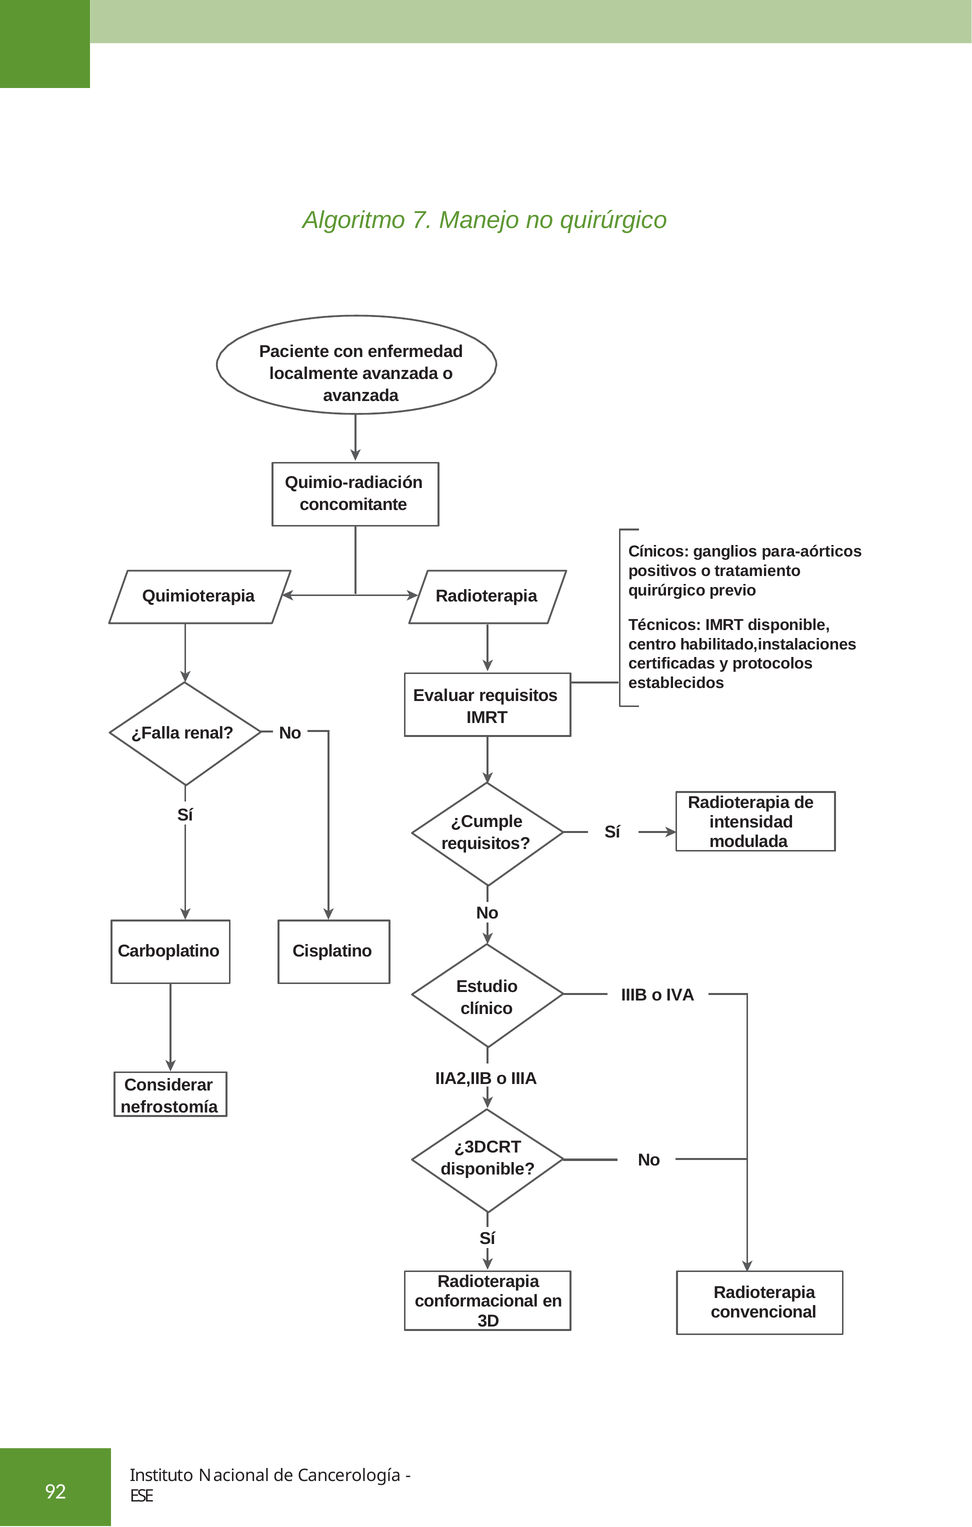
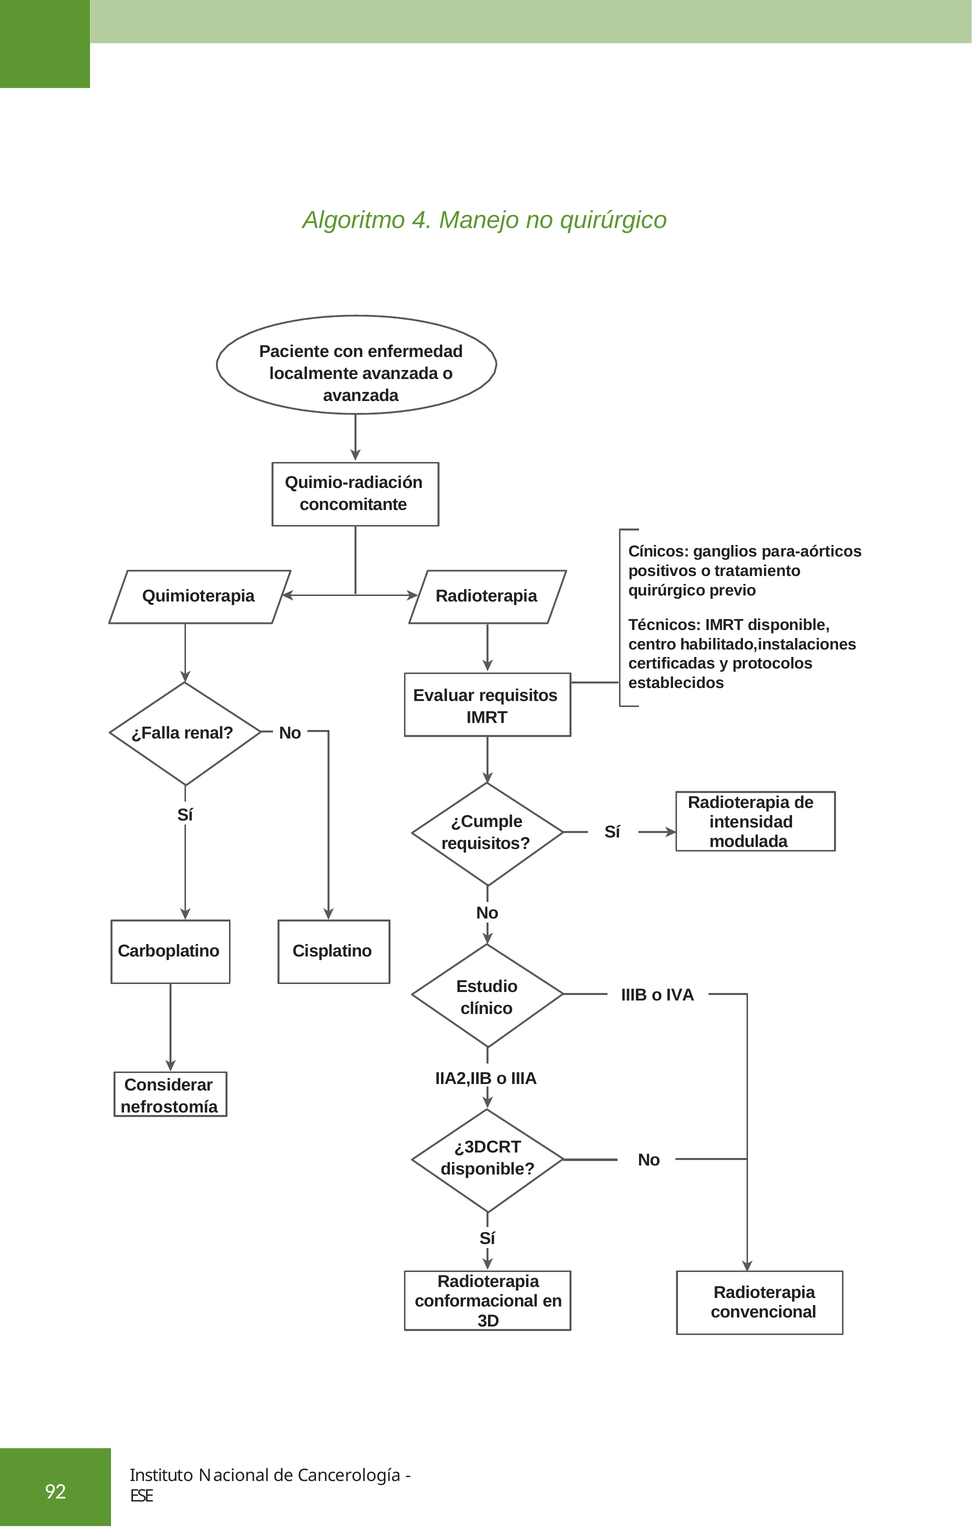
7: 7 -> 4
